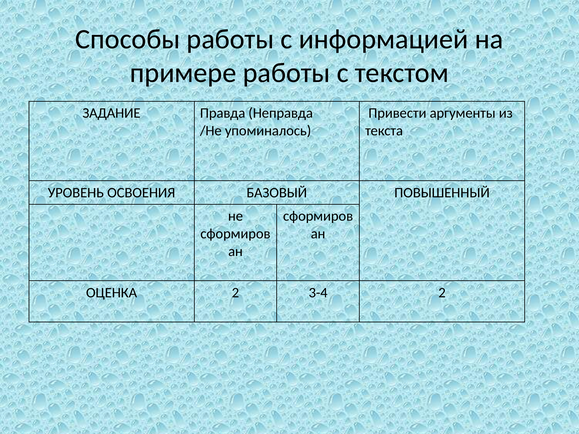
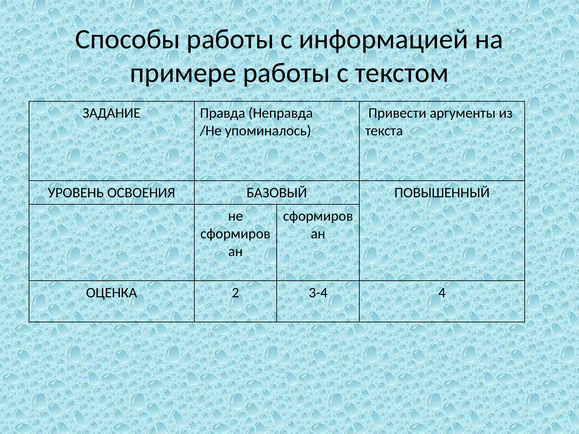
3-4 2: 2 -> 4
